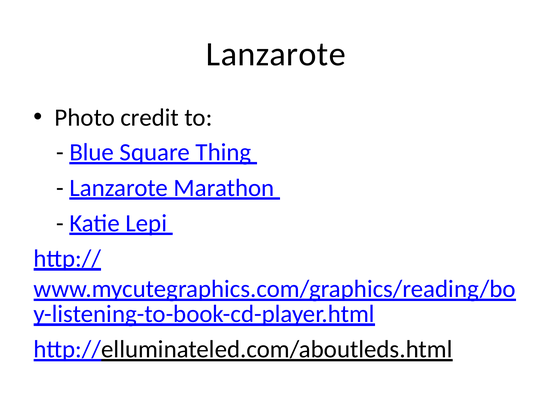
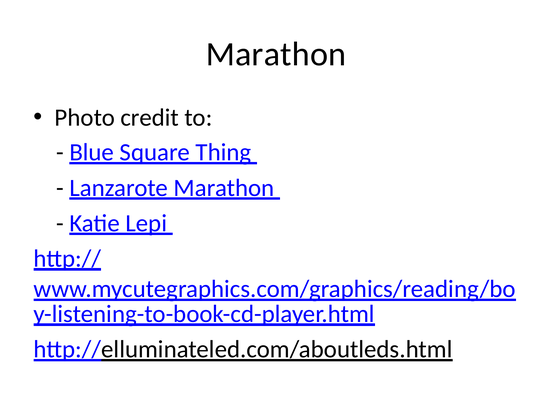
Lanzarote at (276, 54): Lanzarote -> Marathon
